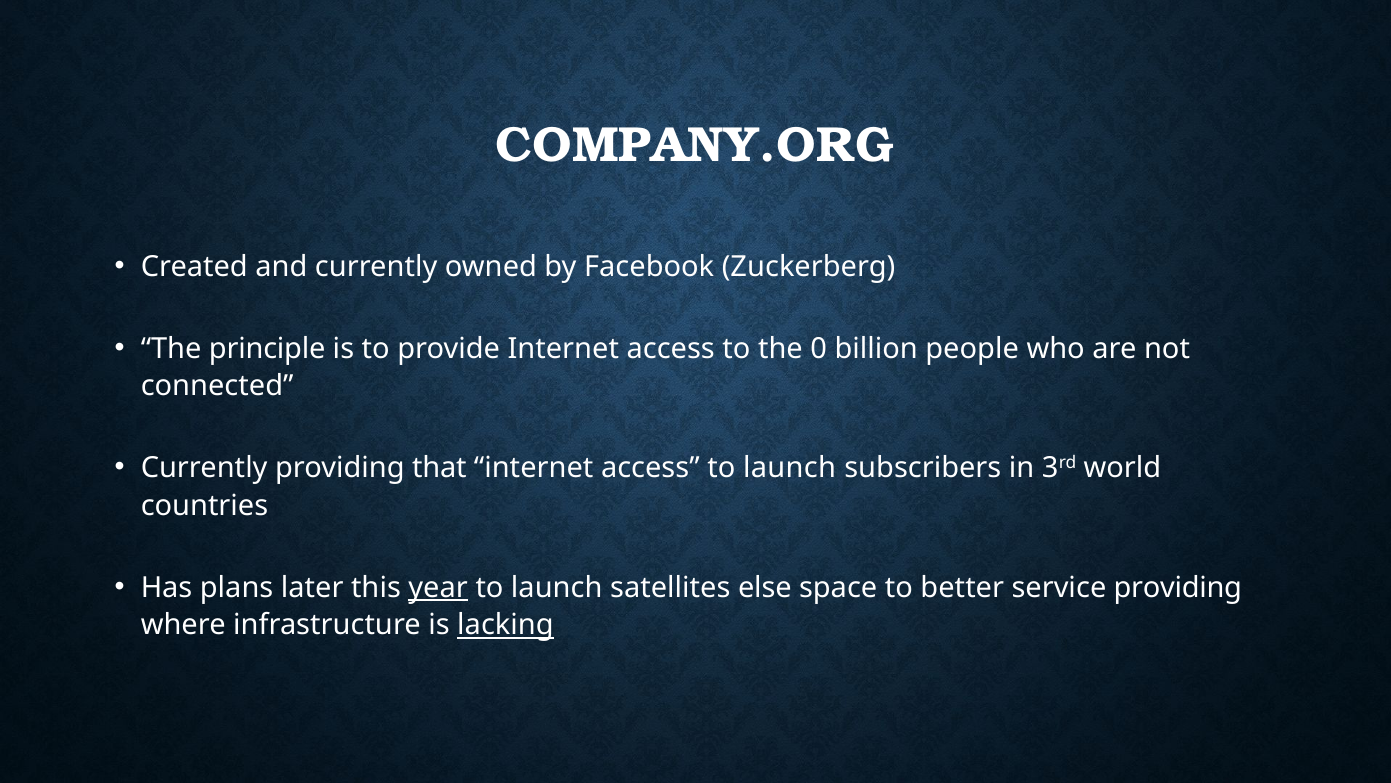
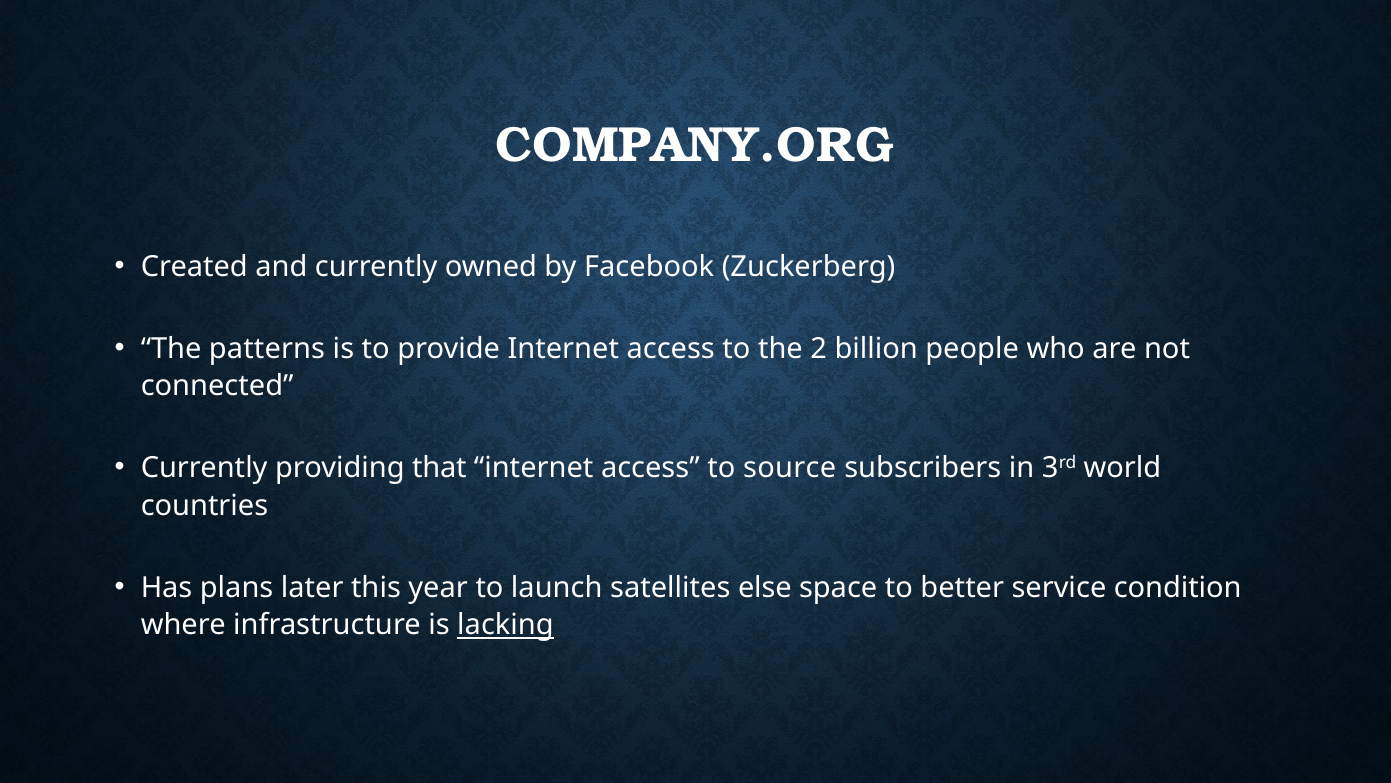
principle: principle -> patterns
0: 0 -> 2
access to launch: launch -> source
year underline: present -> none
service providing: providing -> condition
